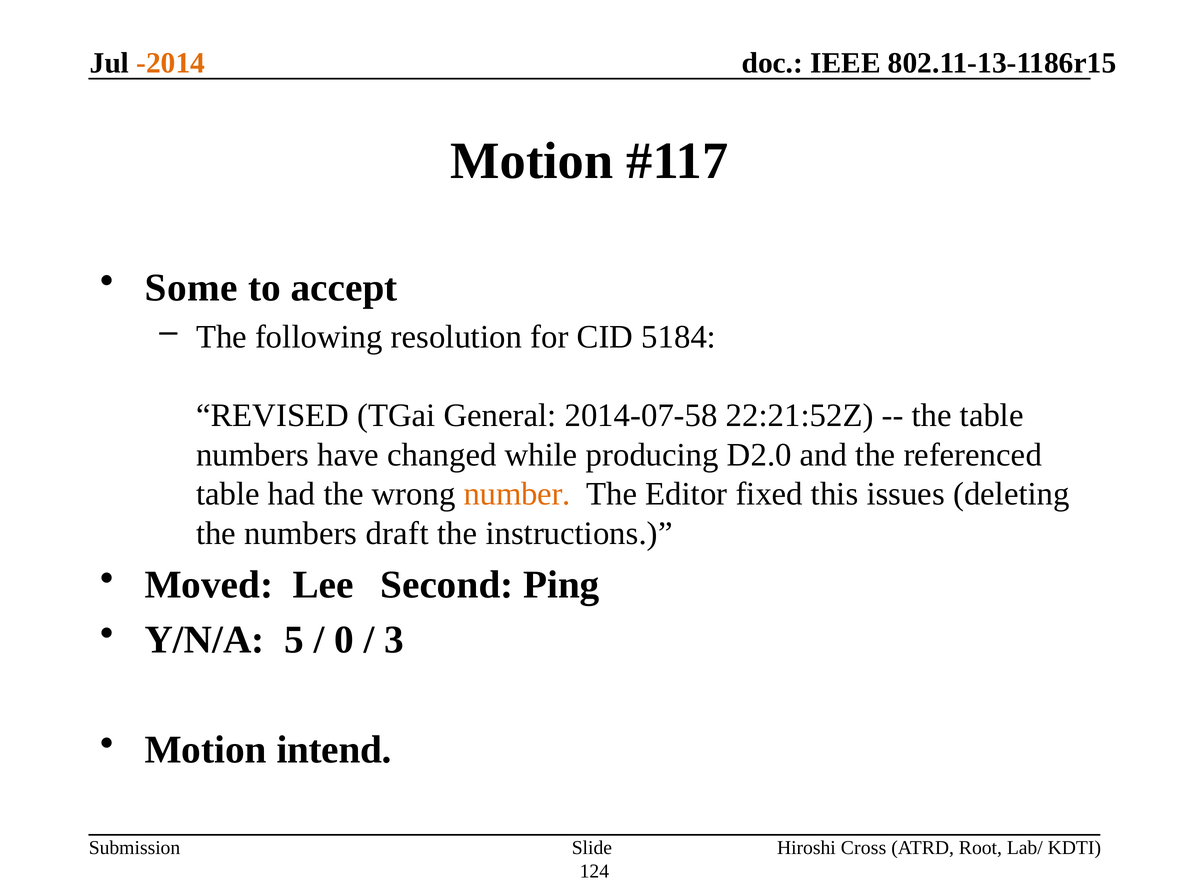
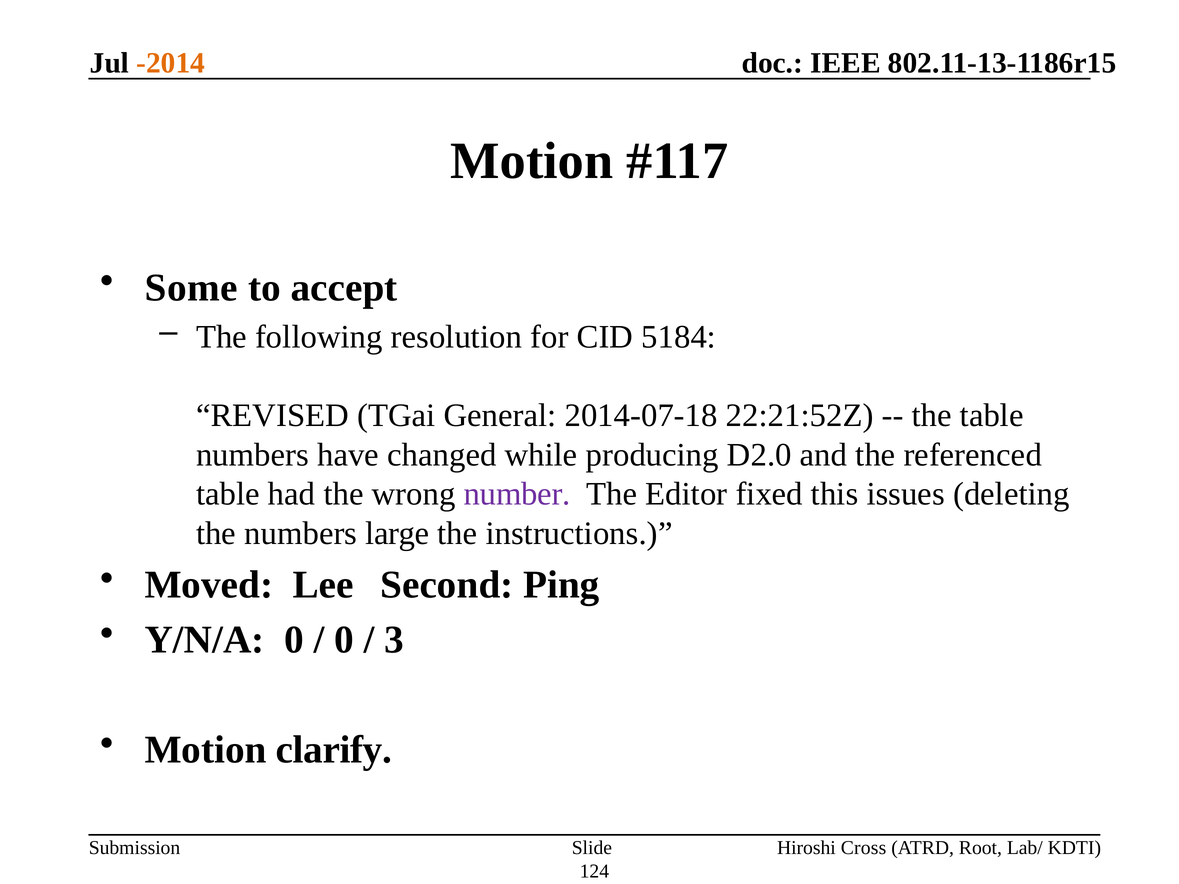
2014-07-58: 2014-07-58 -> 2014-07-18
number colour: orange -> purple
draft: draft -> large
Y/N/A 5: 5 -> 0
intend: intend -> clarify
